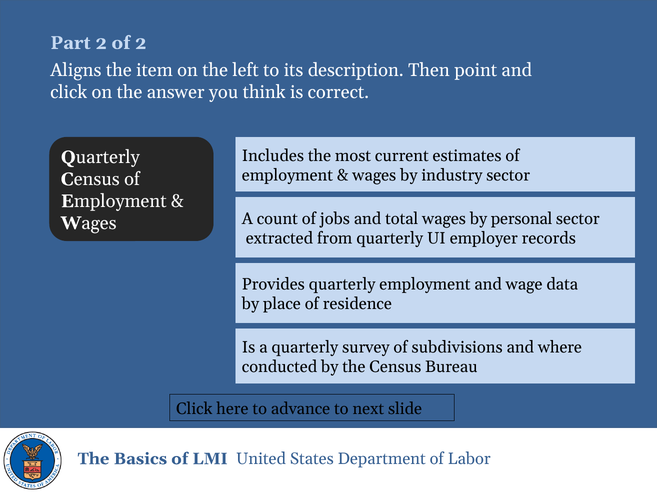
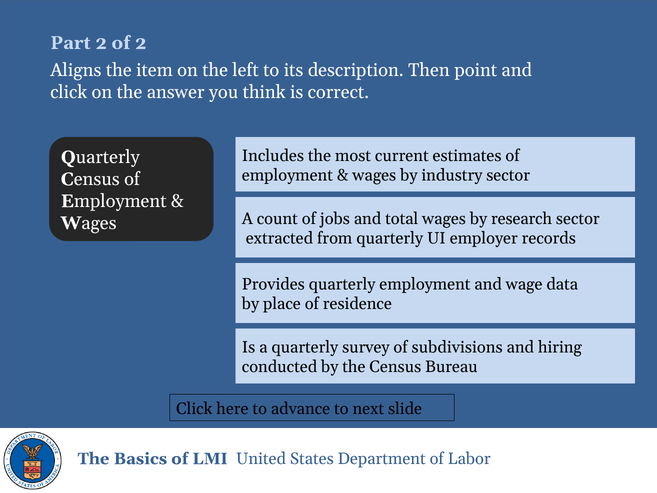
personal: personal -> research
where: where -> hiring
